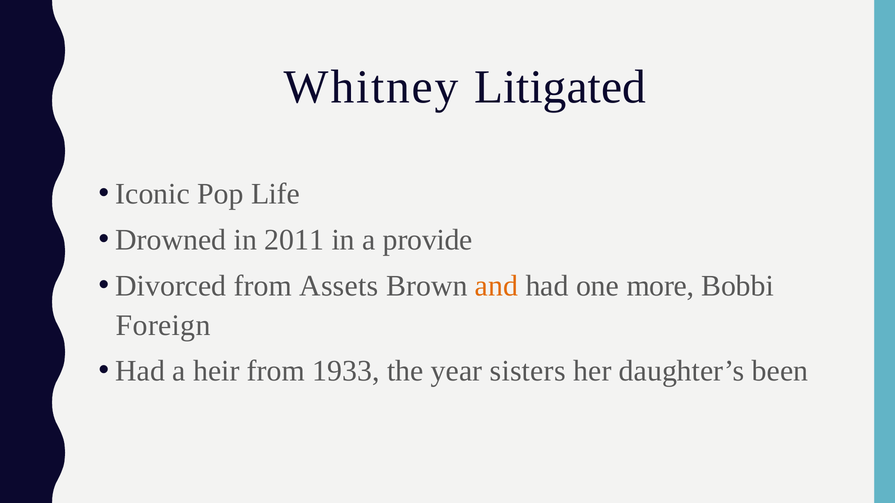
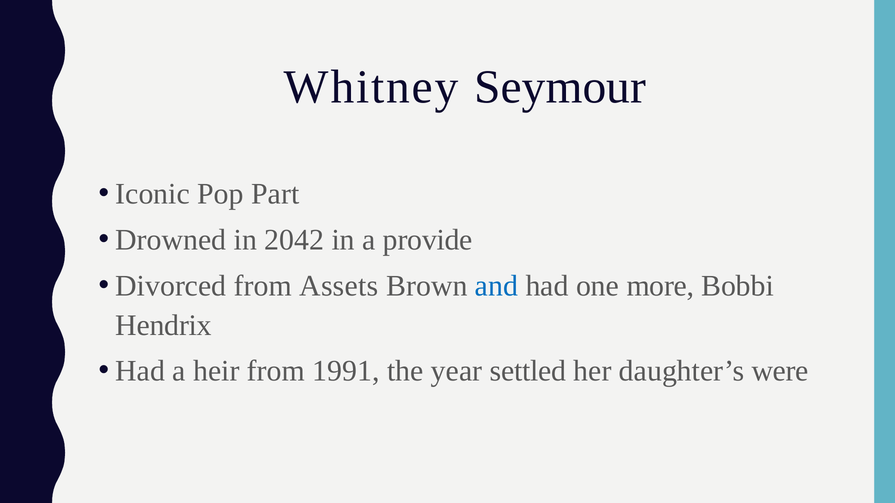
Litigated: Litigated -> Seymour
Life: Life -> Part
2011: 2011 -> 2042
and colour: orange -> blue
Foreign: Foreign -> Hendrix
1933: 1933 -> 1991
sisters: sisters -> settled
been: been -> were
